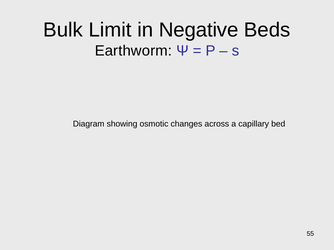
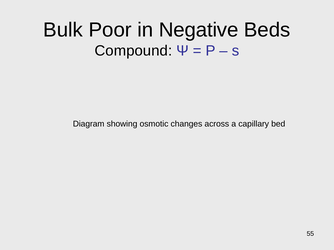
Limit: Limit -> Poor
Earthworm: Earthworm -> Compound
